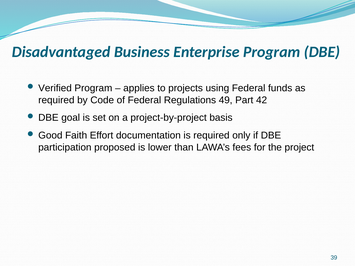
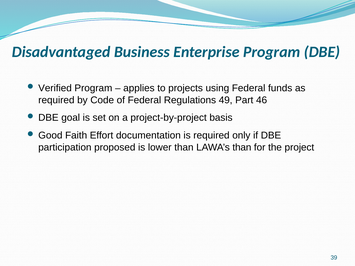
42: 42 -> 46
LAWA’s fees: fees -> than
